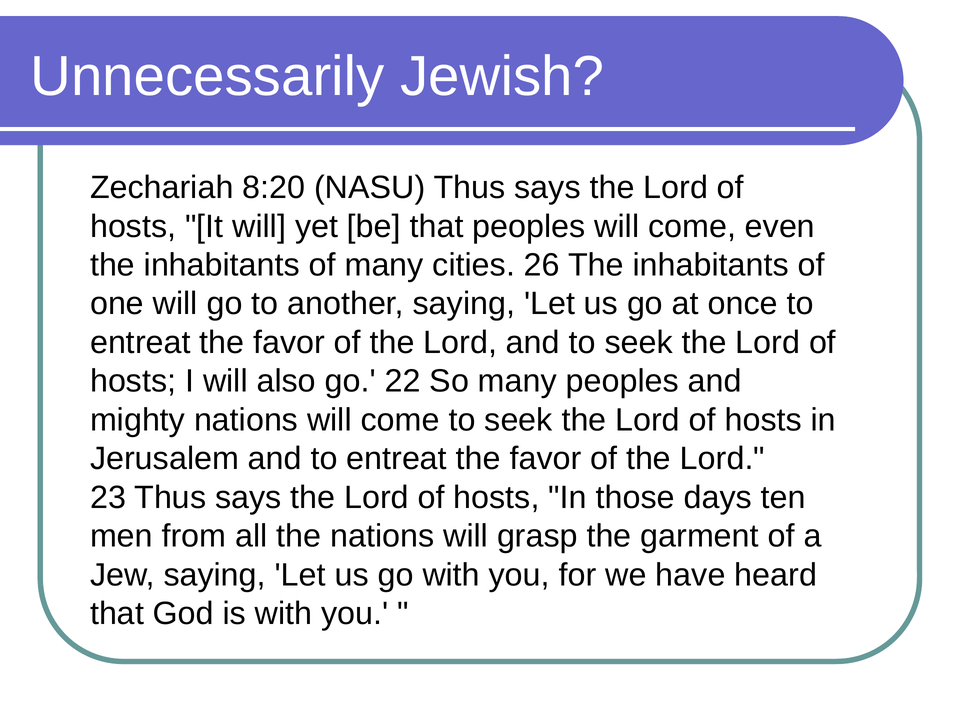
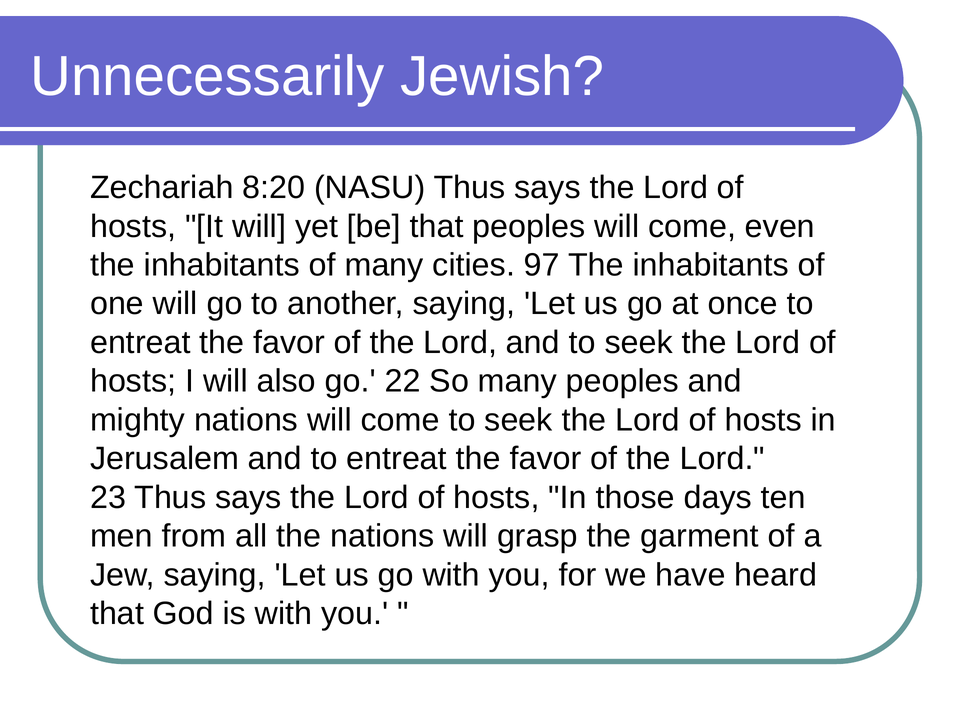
26: 26 -> 97
